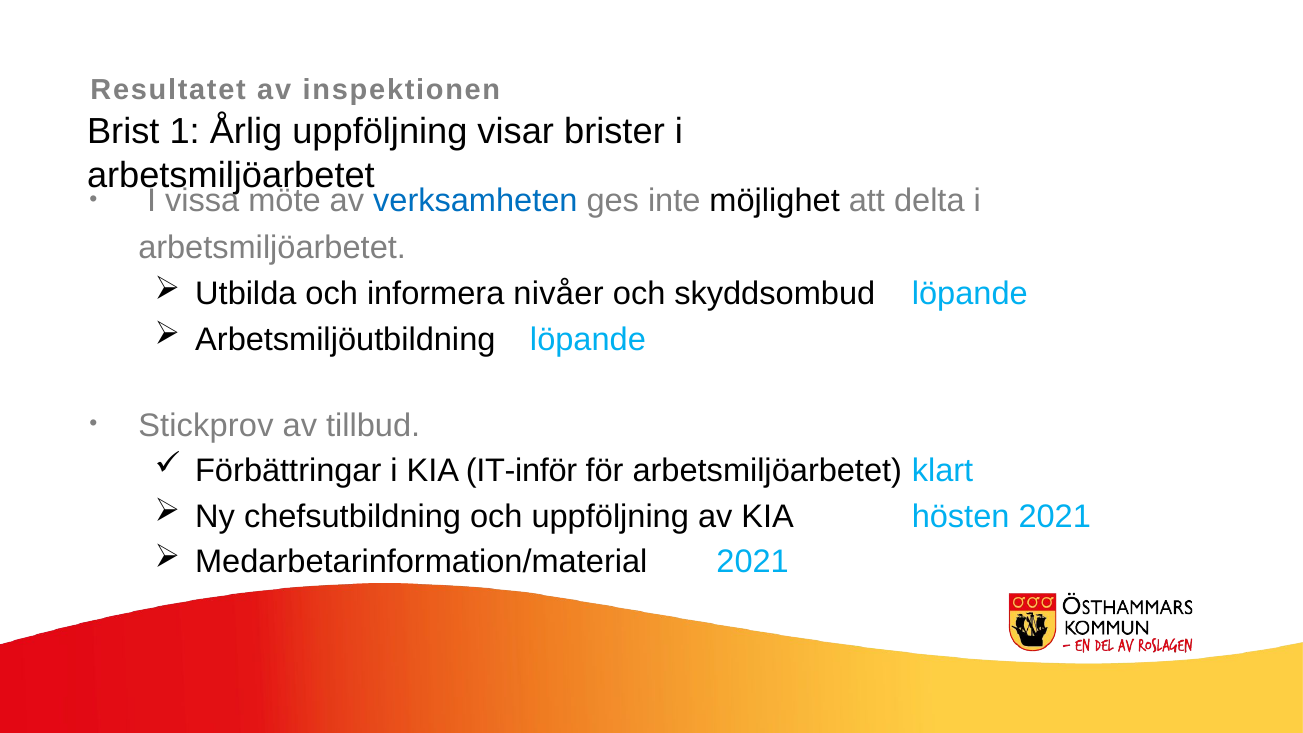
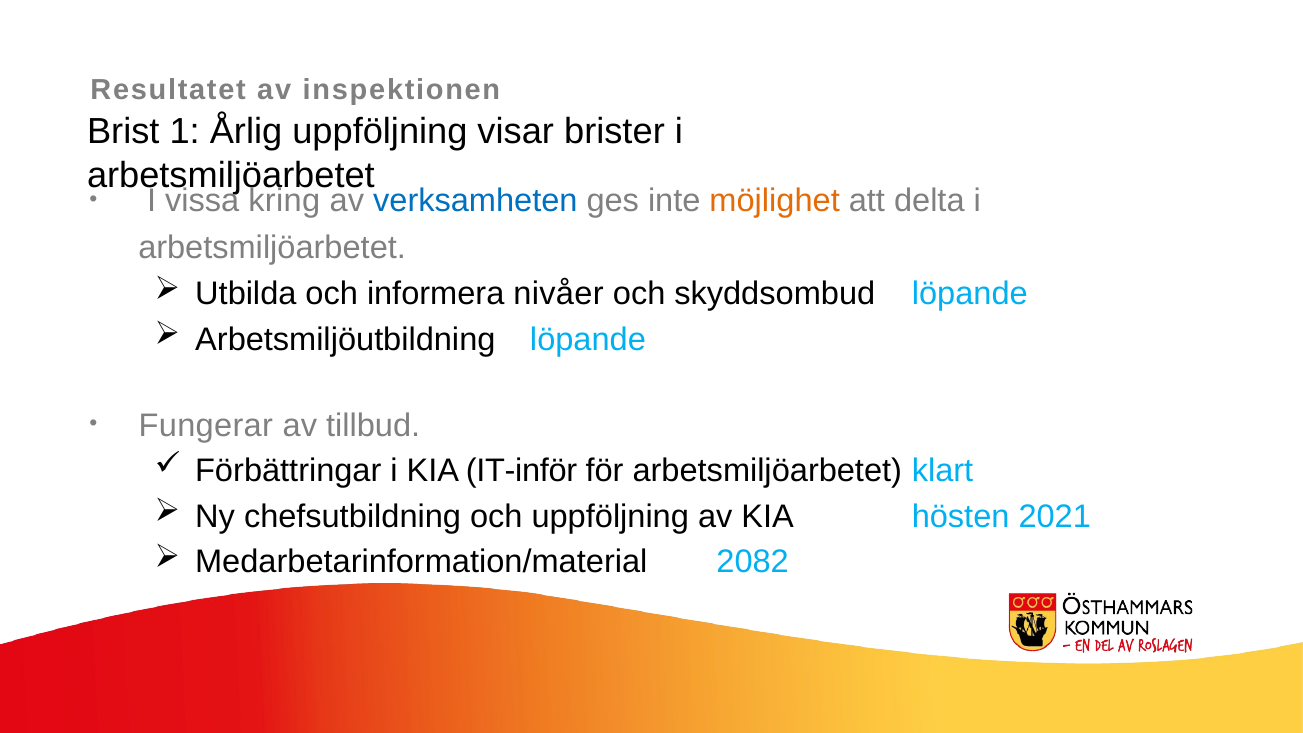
möte: möte -> kring
möjlighet colour: black -> orange
Stickprov: Stickprov -> Fungerar
Medarbetarinformation/material 2021: 2021 -> 2082
